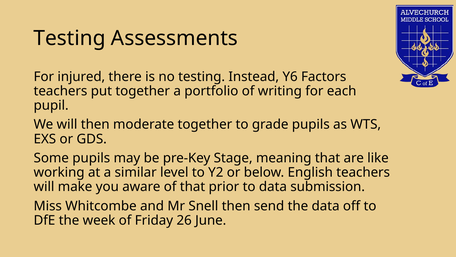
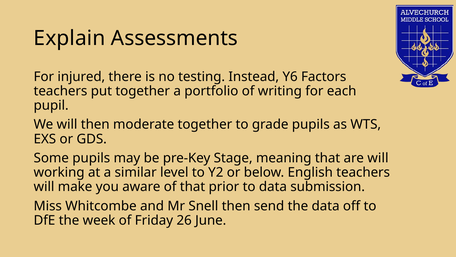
Testing at (70, 38): Testing -> Explain
are like: like -> will
